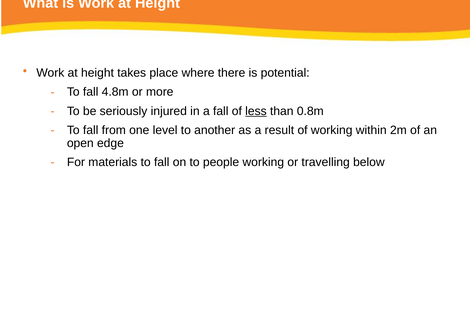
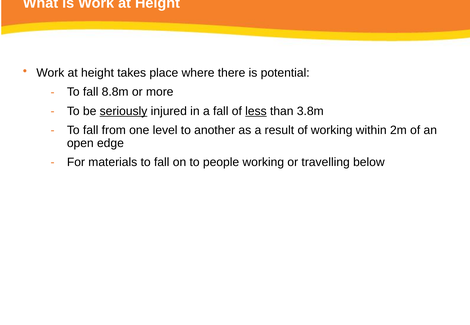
4.8m: 4.8m -> 8.8m
seriously underline: none -> present
0.8m: 0.8m -> 3.8m
